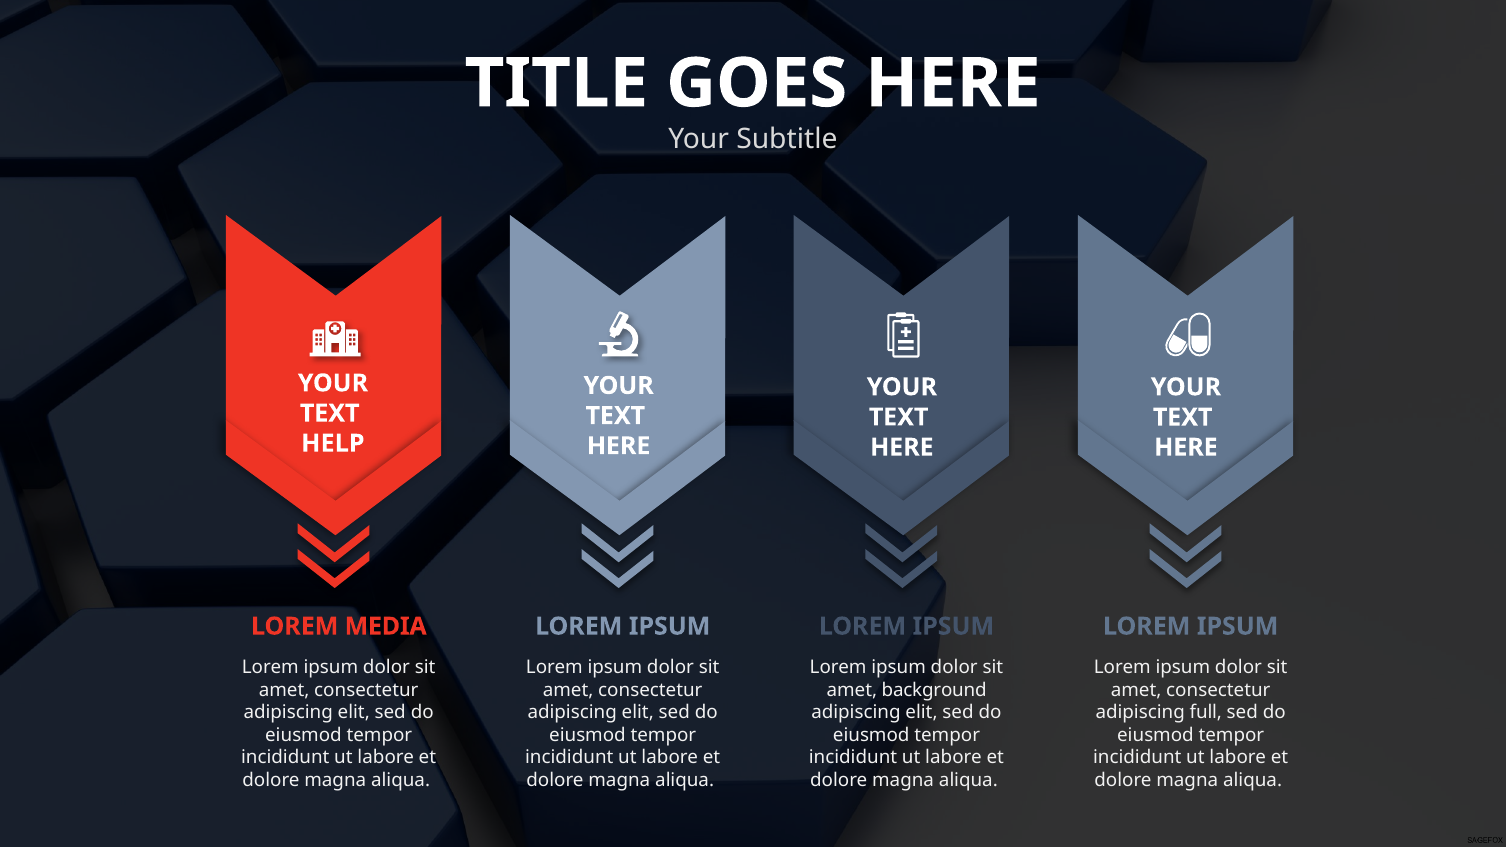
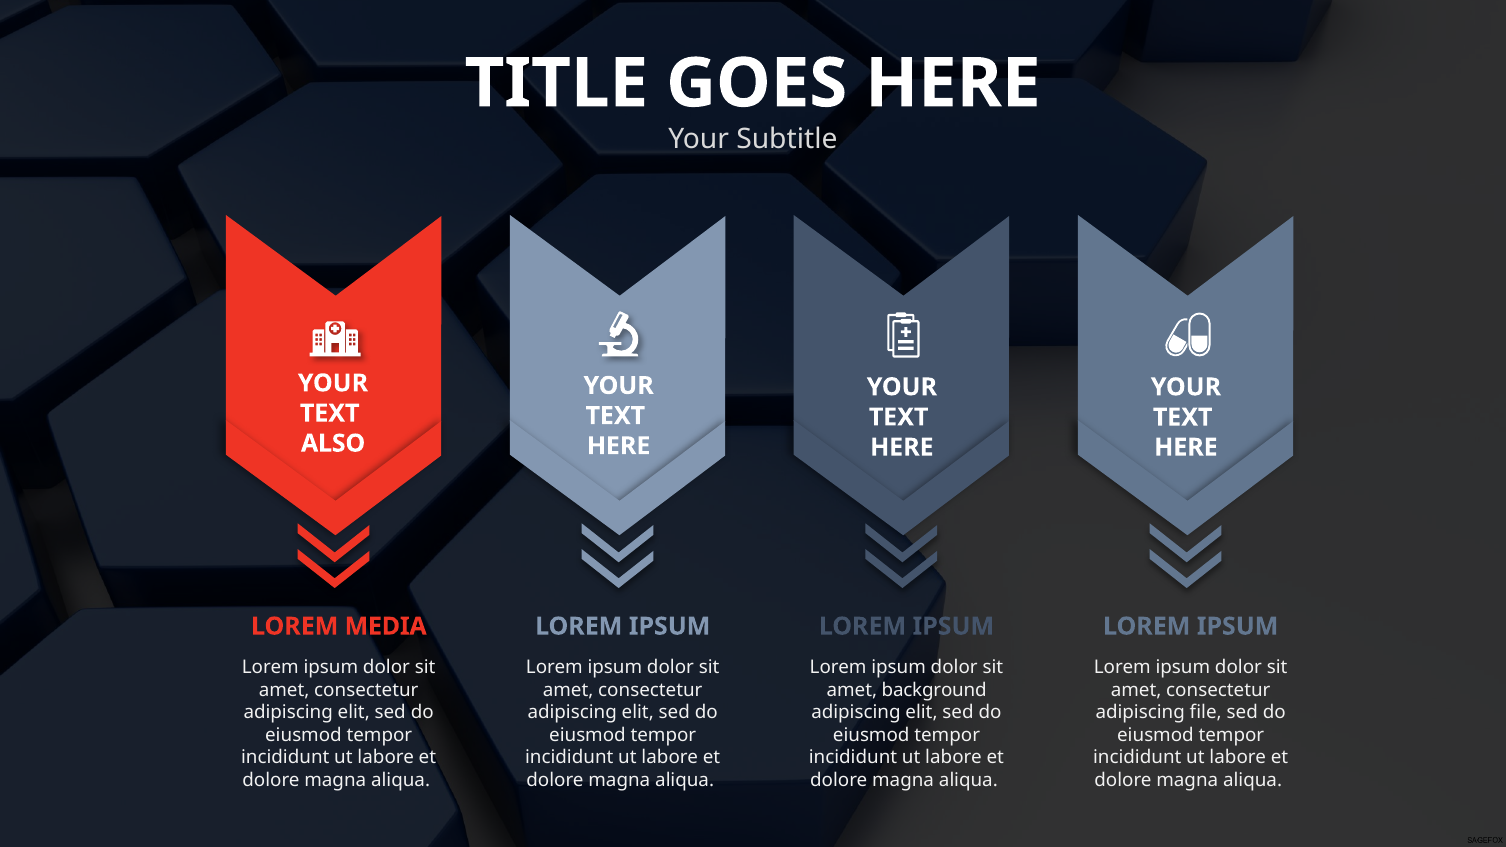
HELP: HELP -> ALSO
full: full -> file
